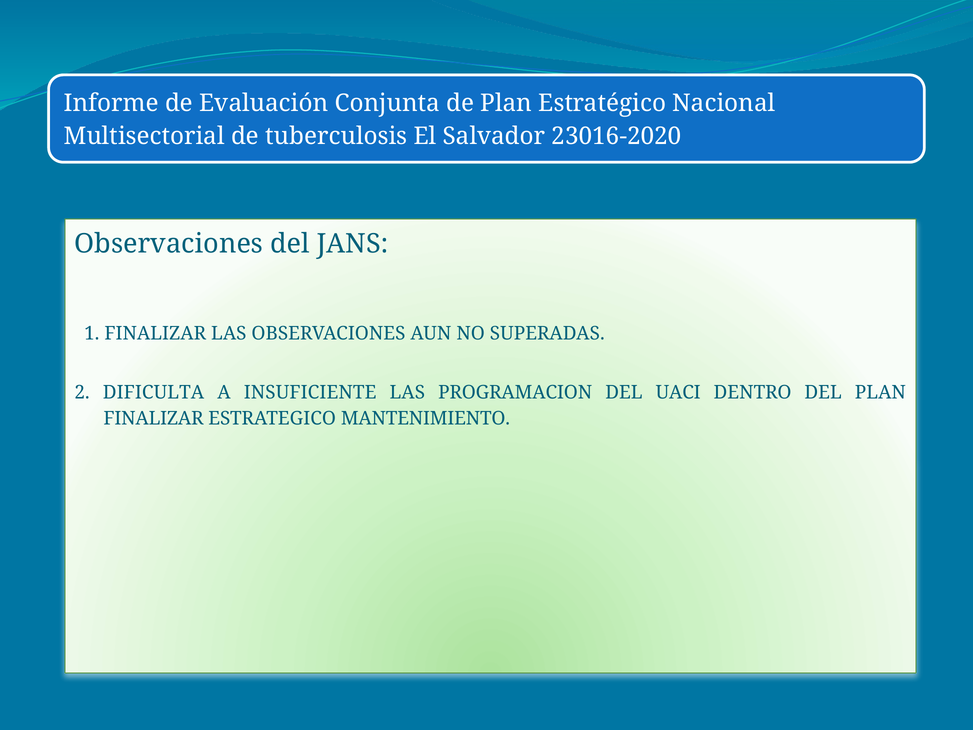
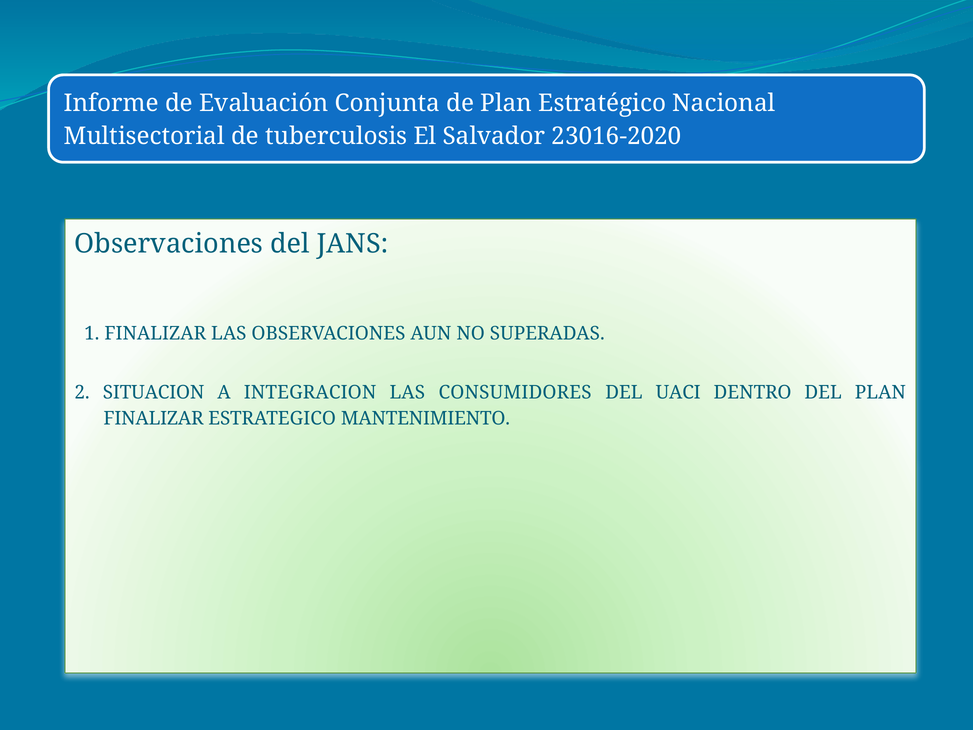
DIFICULTA: DIFICULTA -> SITUACION
INSUFICIENTE: INSUFICIENTE -> INTEGRACION
PROGRAMACION: PROGRAMACION -> CONSUMIDORES
